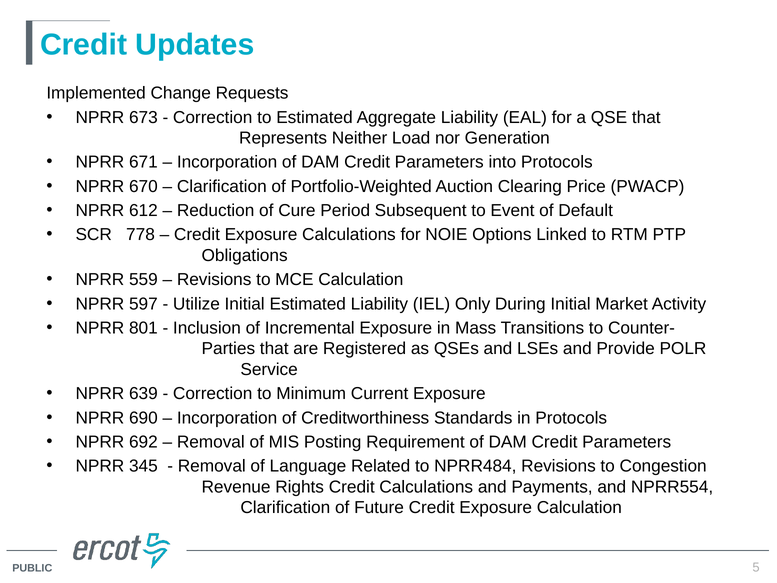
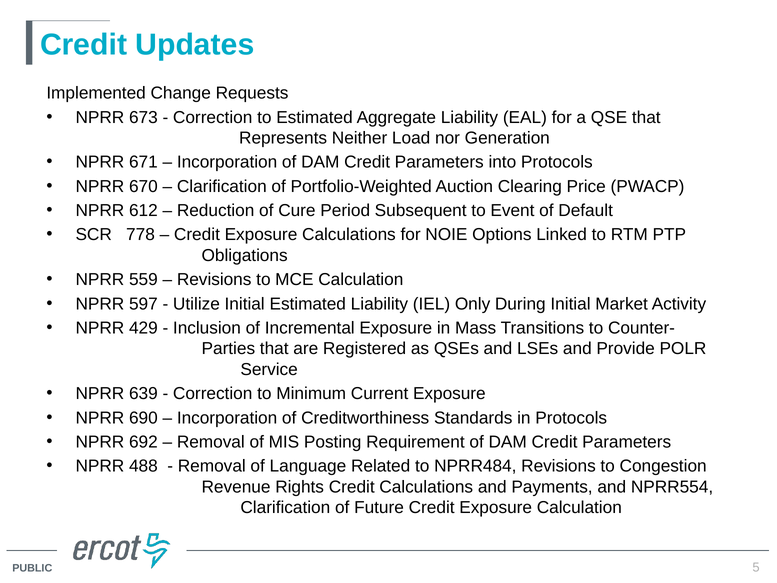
801: 801 -> 429
345: 345 -> 488
